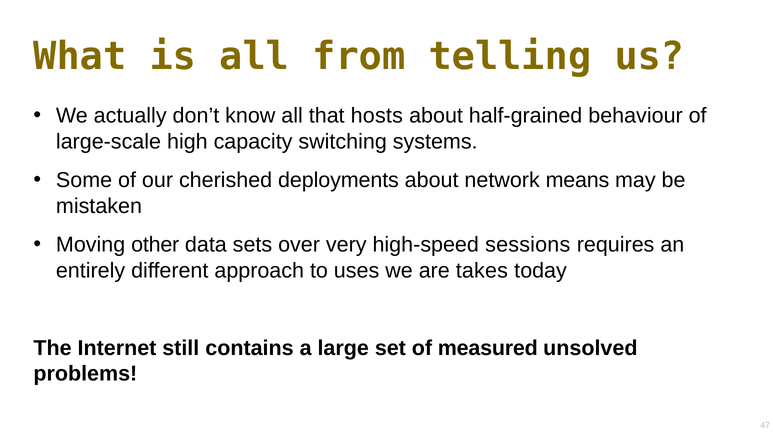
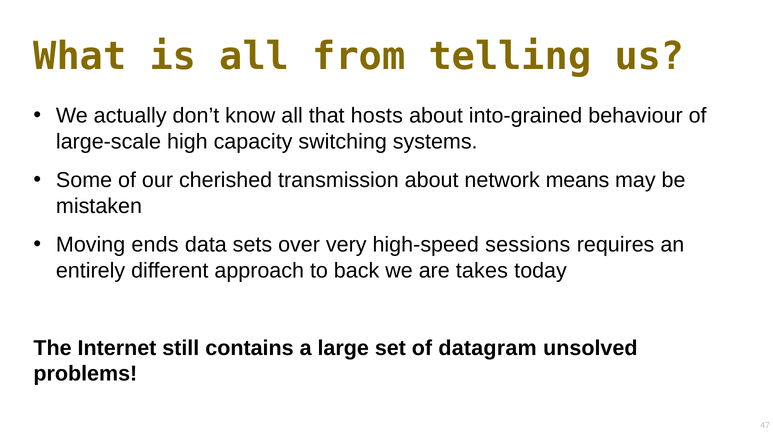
half-grained: half-grained -> into-grained
deployments: deployments -> transmission
other: other -> ends
uses: uses -> back
measured: measured -> datagram
